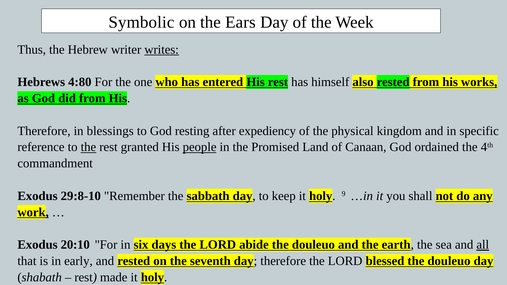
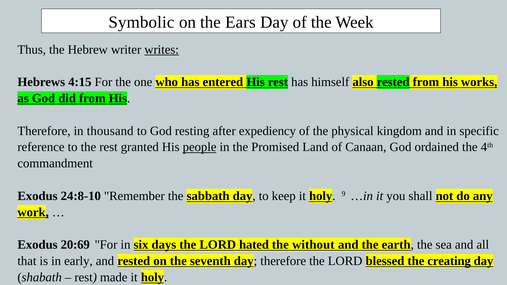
4:80: 4:80 -> 4:15
blessings: blessings -> thousand
the at (88, 147) underline: present -> none
29:8-10: 29:8-10 -> 24:8-10
20:10: 20:10 -> 20:69
abide: abide -> hated
douleuo at (313, 245): douleuo -> without
all underline: present -> none
blessed the douleuo: douleuo -> creating
